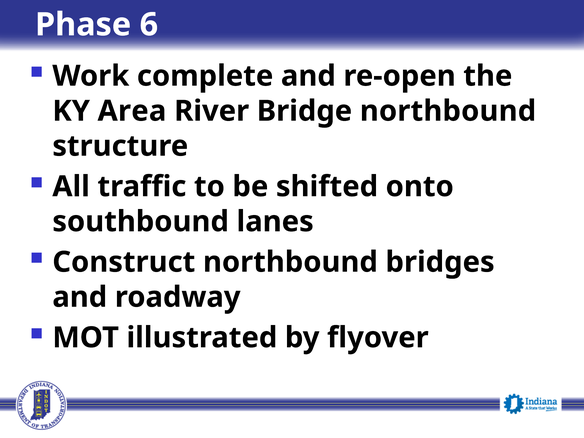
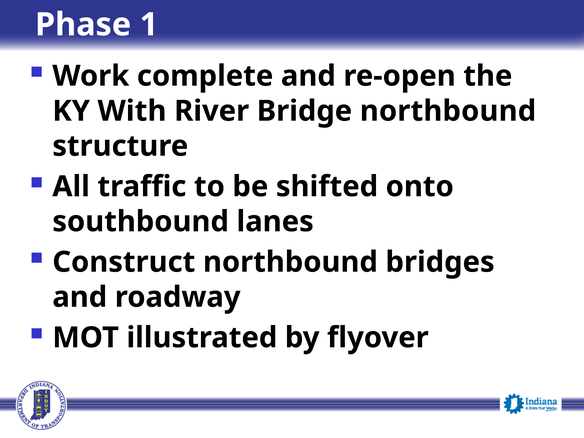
6: 6 -> 1
Area: Area -> With
